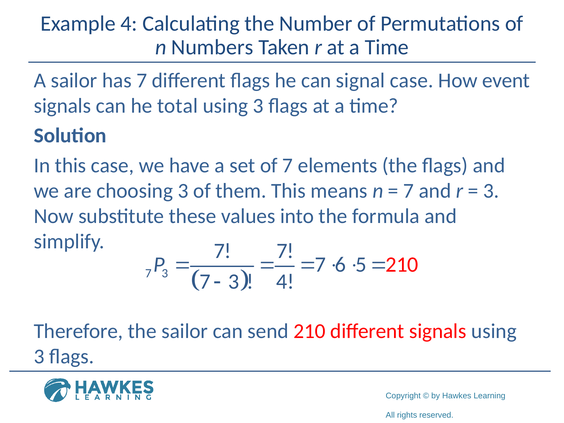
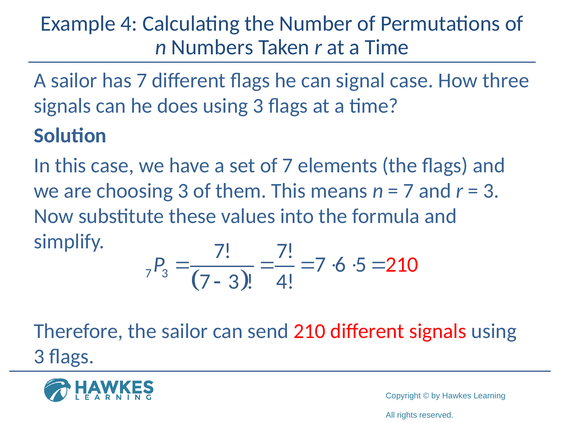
event: event -> three
total: total -> does
